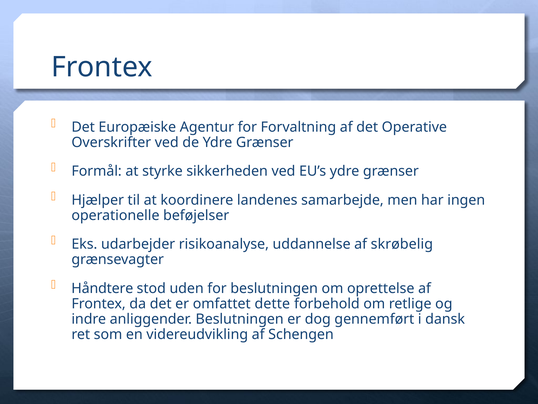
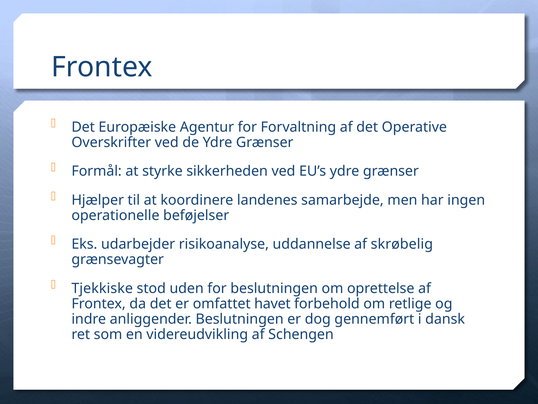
Håndtere: Håndtere -> Tjekkiske
dette: dette -> havet
